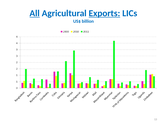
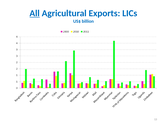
Exports underline: present -> none
